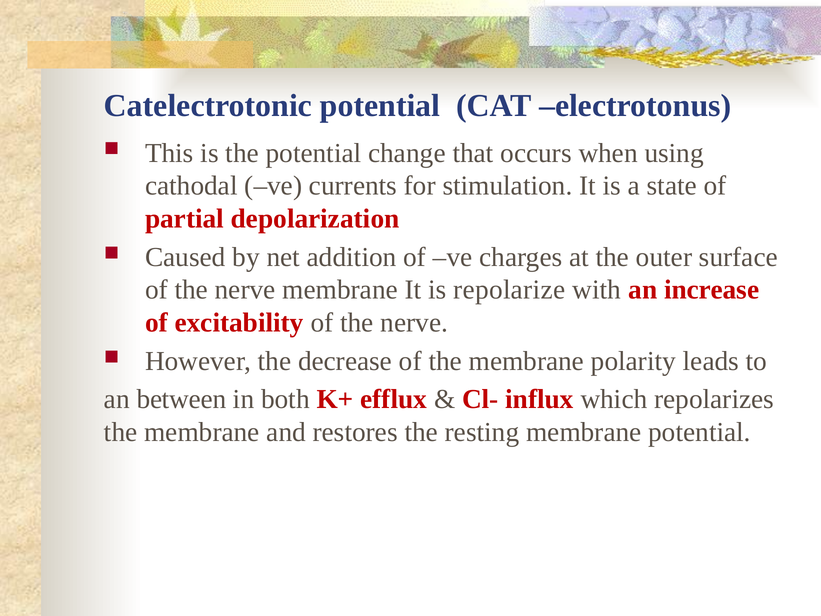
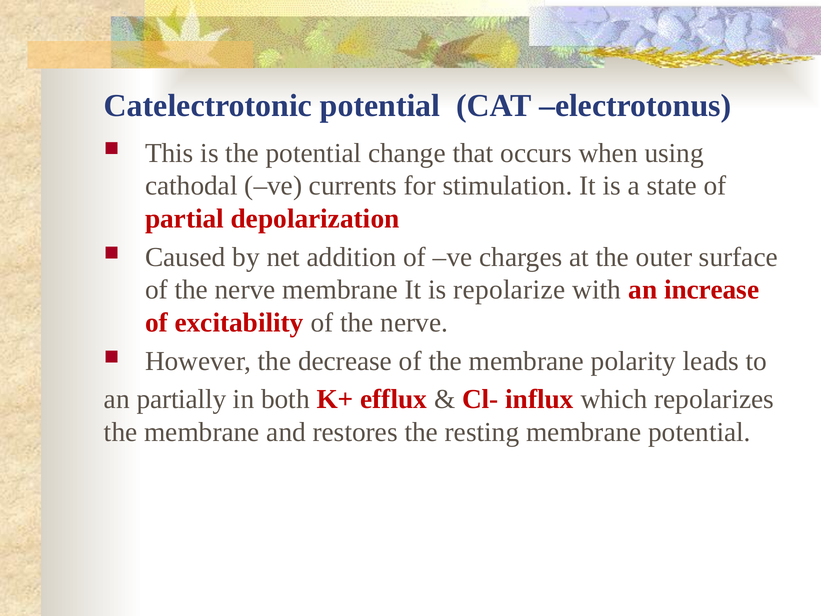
between: between -> partially
